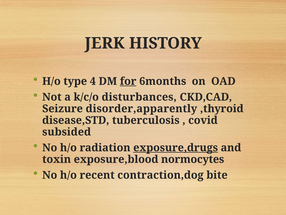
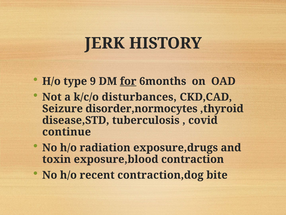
4: 4 -> 9
disorder,apparently: disorder,apparently -> disorder,normocytes
subsided: subsided -> continue
exposure,drugs underline: present -> none
normocytes: normocytes -> contraction
